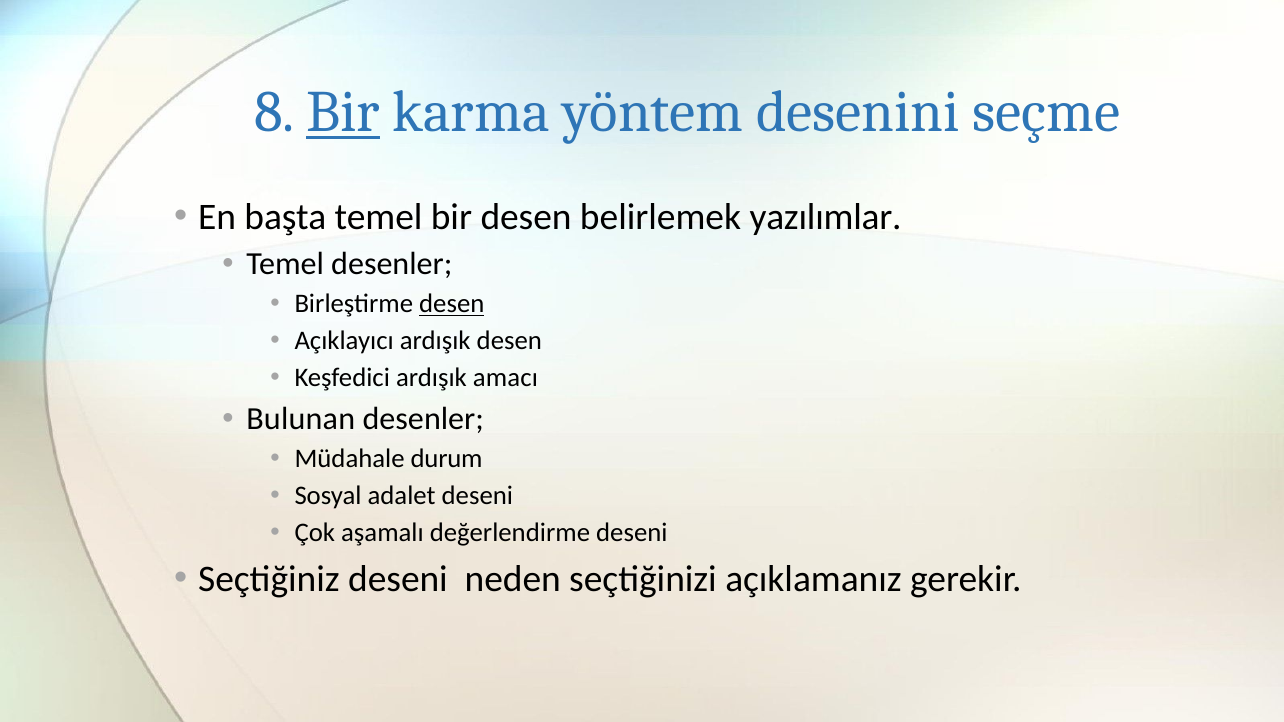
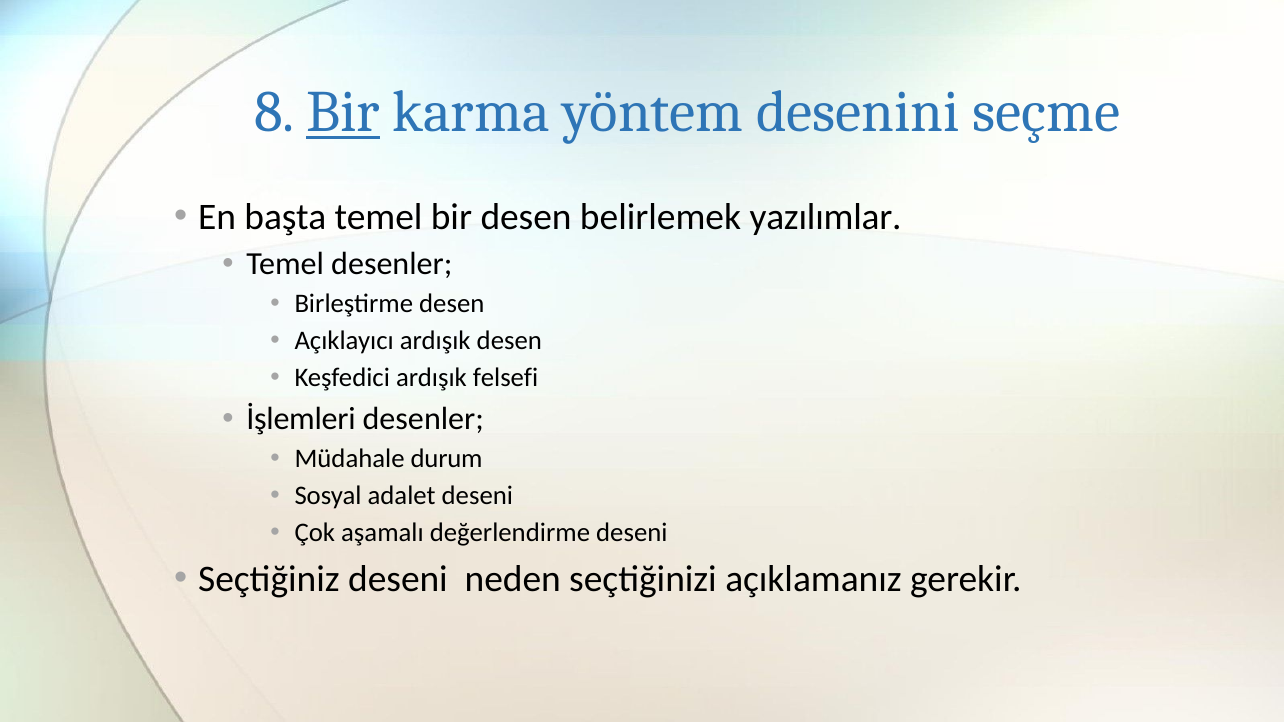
desen at (452, 304) underline: present -> none
amacı: amacı -> felsefi
Bulunan: Bulunan -> İşlemleri
